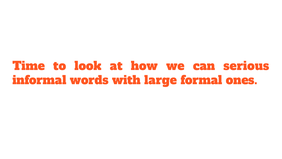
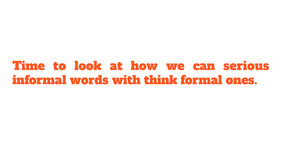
large: large -> think
